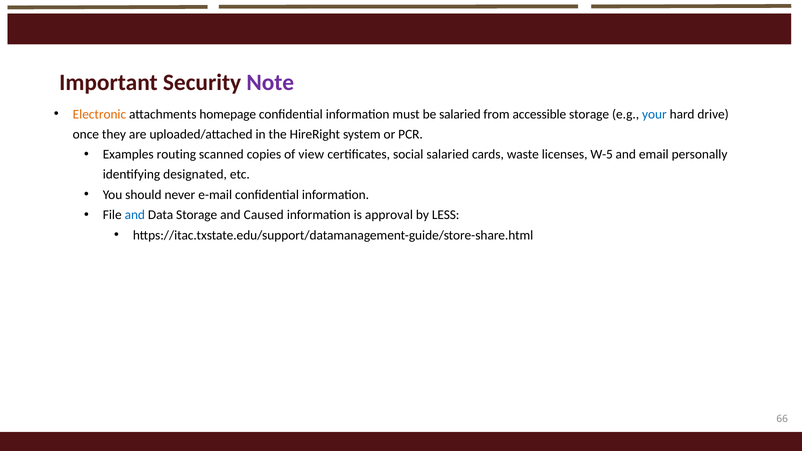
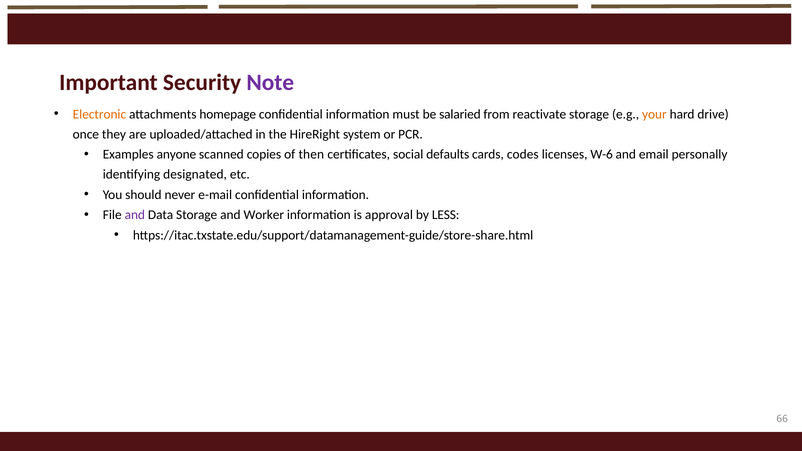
accessible: accessible -> reactivate
your colour: blue -> orange
routing: routing -> anyone
view: view -> then
social salaried: salaried -> defaults
waste: waste -> codes
W-5: W-5 -> W-6
and at (135, 215) colour: blue -> purple
Caused: Caused -> Worker
